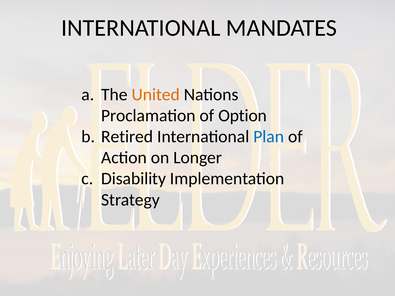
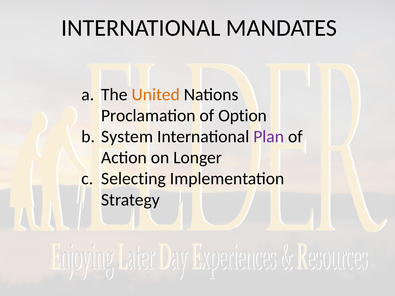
Retired: Retired -> System
Plan colour: blue -> purple
Disability: Disability -> Selecting
